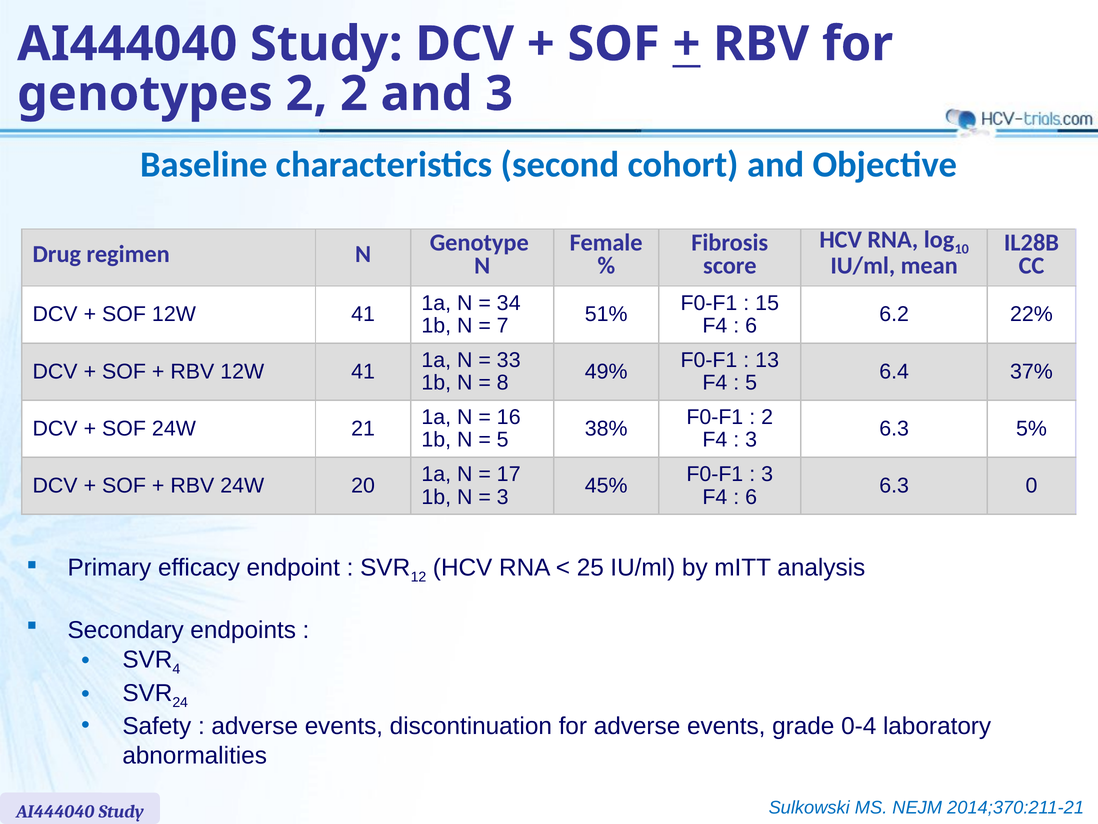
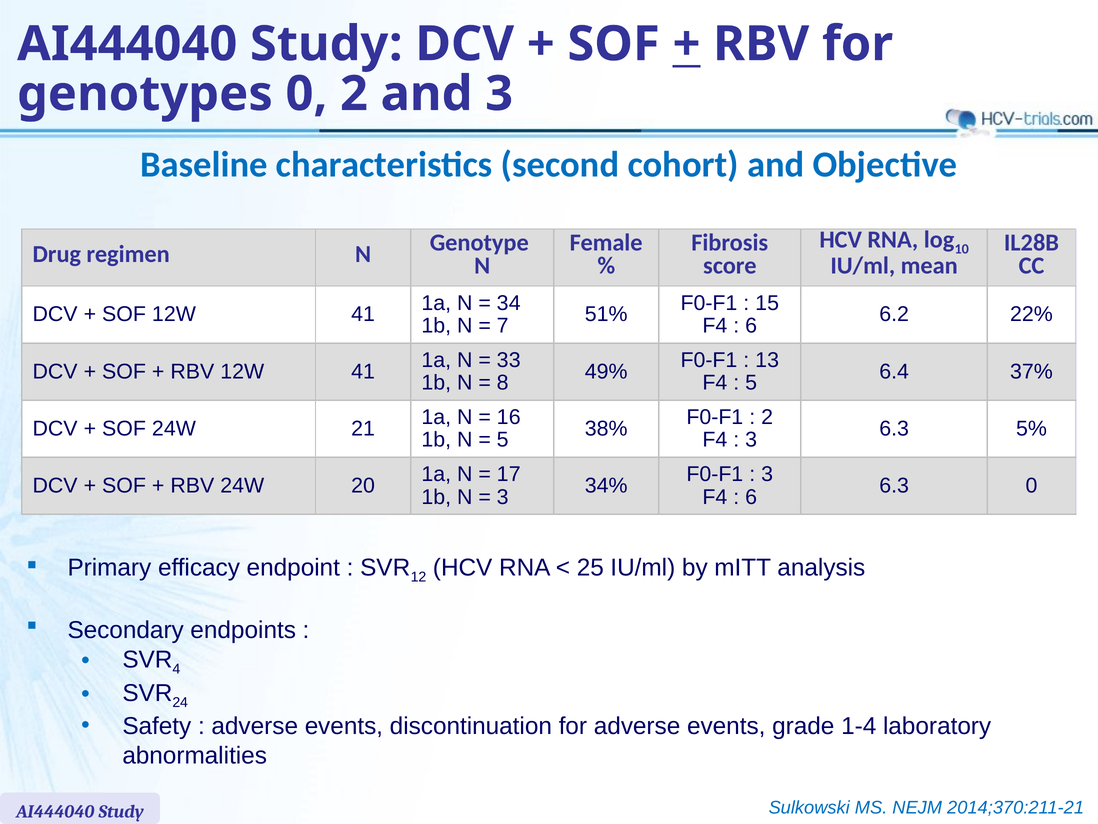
genotypes 2: 2 -> 0
45%: 45% -> 34%
0-4: 0-4 -> 1-4
